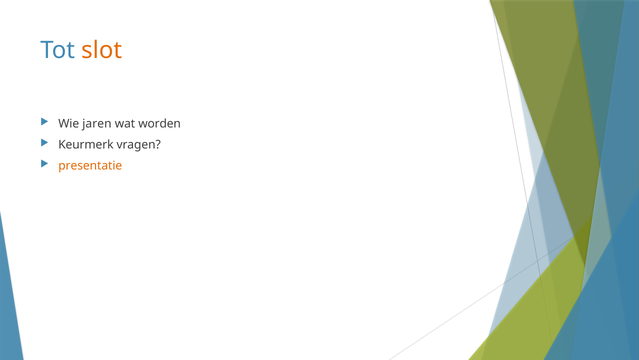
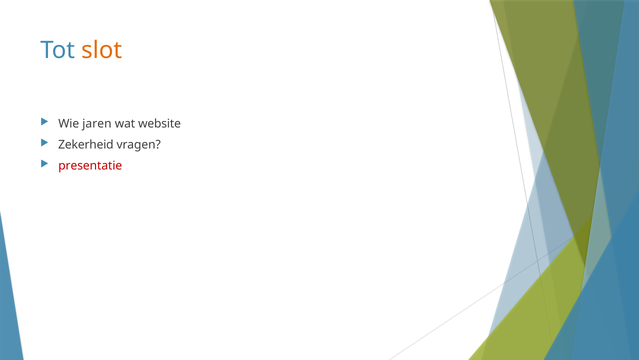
worden: worden -> website
Keurmerk: Keurmerk -> Zekerheid
presentatie colour: orange -> red
